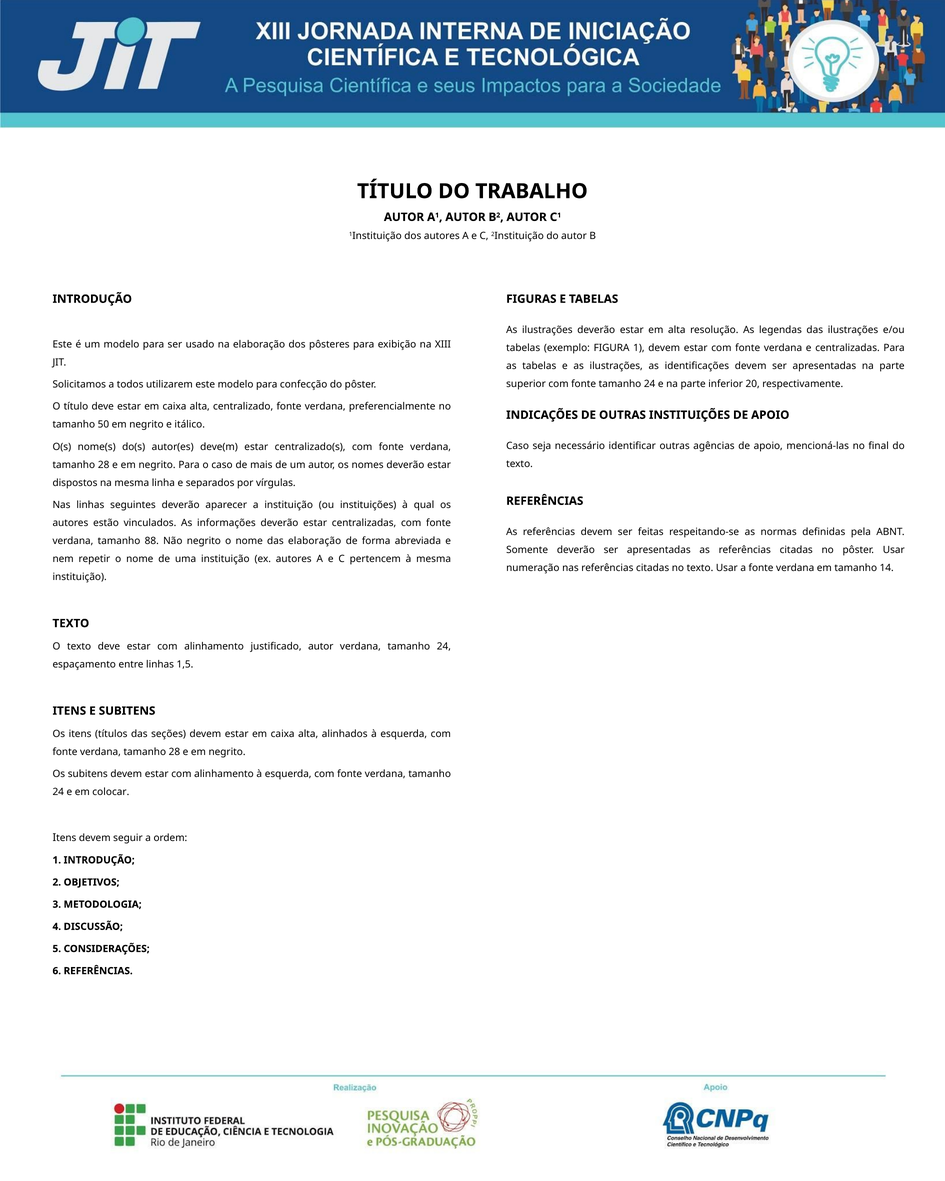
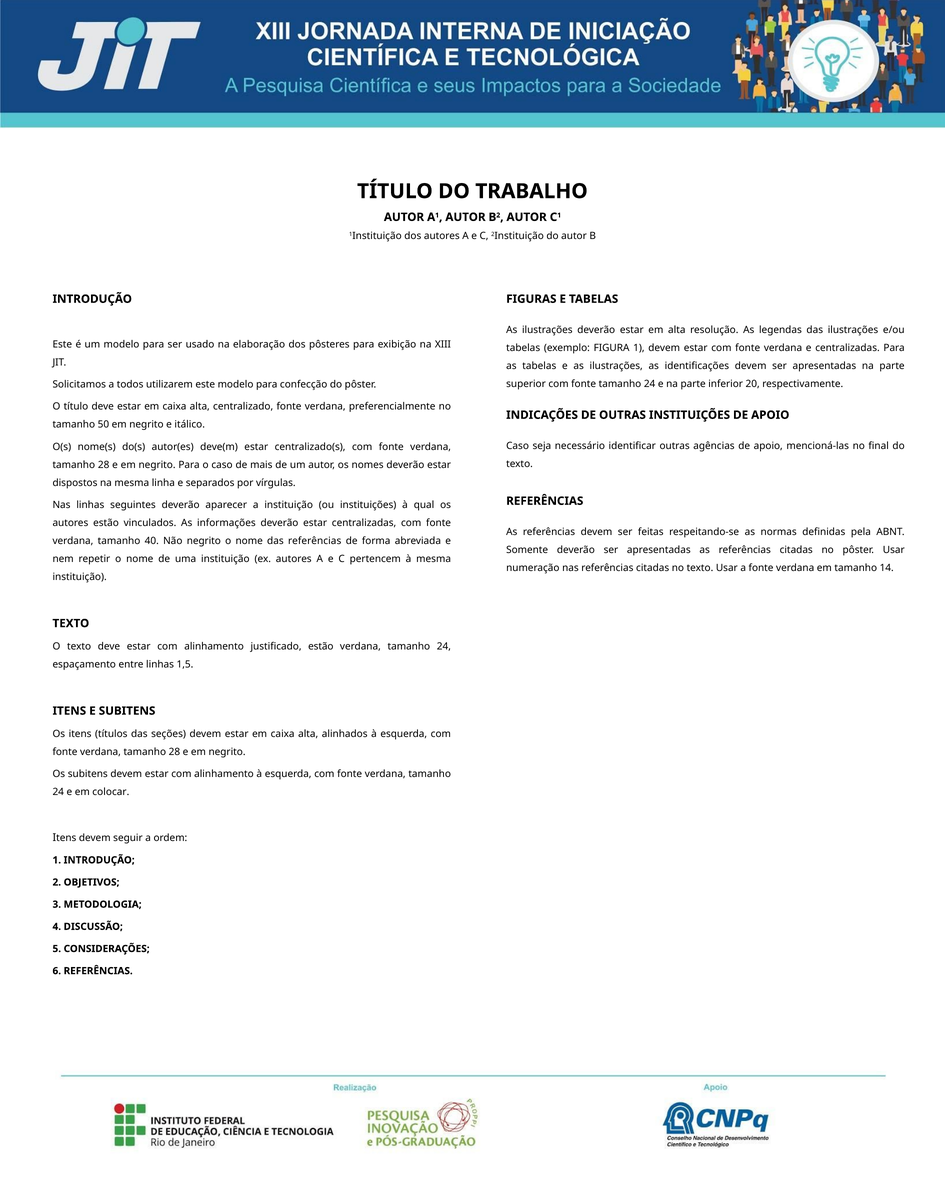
88: 88 -> 40
das elaboração: elaboração -> referências
justificado autor: autor -> estão
